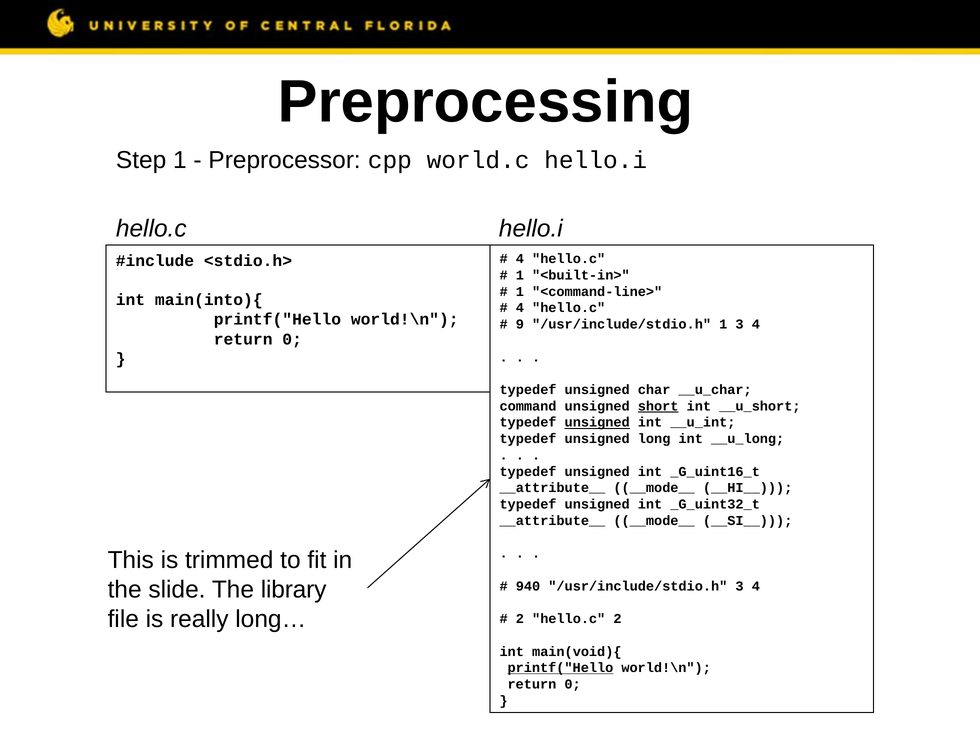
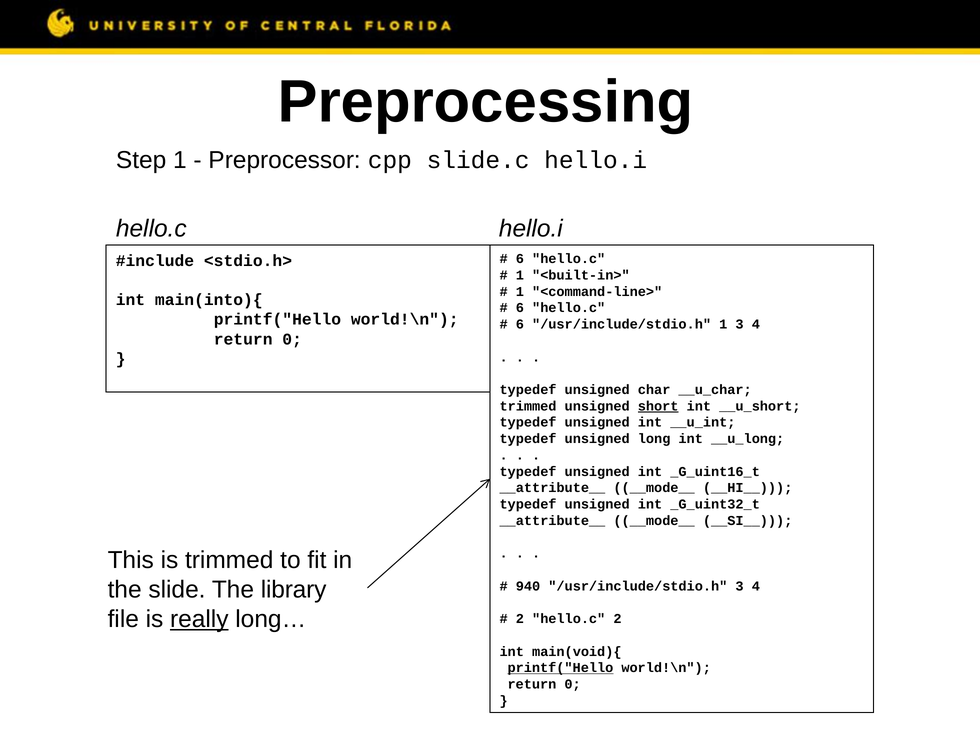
world.c: world.c -> slide.c
4 at (520, 259): 4 -> 6
4 at (520, 308): 4 -> 6
9 at (520, 324): 9 -> 6
command at (528, 406): command -> trimmed
unsigned at (597, 422) underline: present -> none
really underline: none -> present
